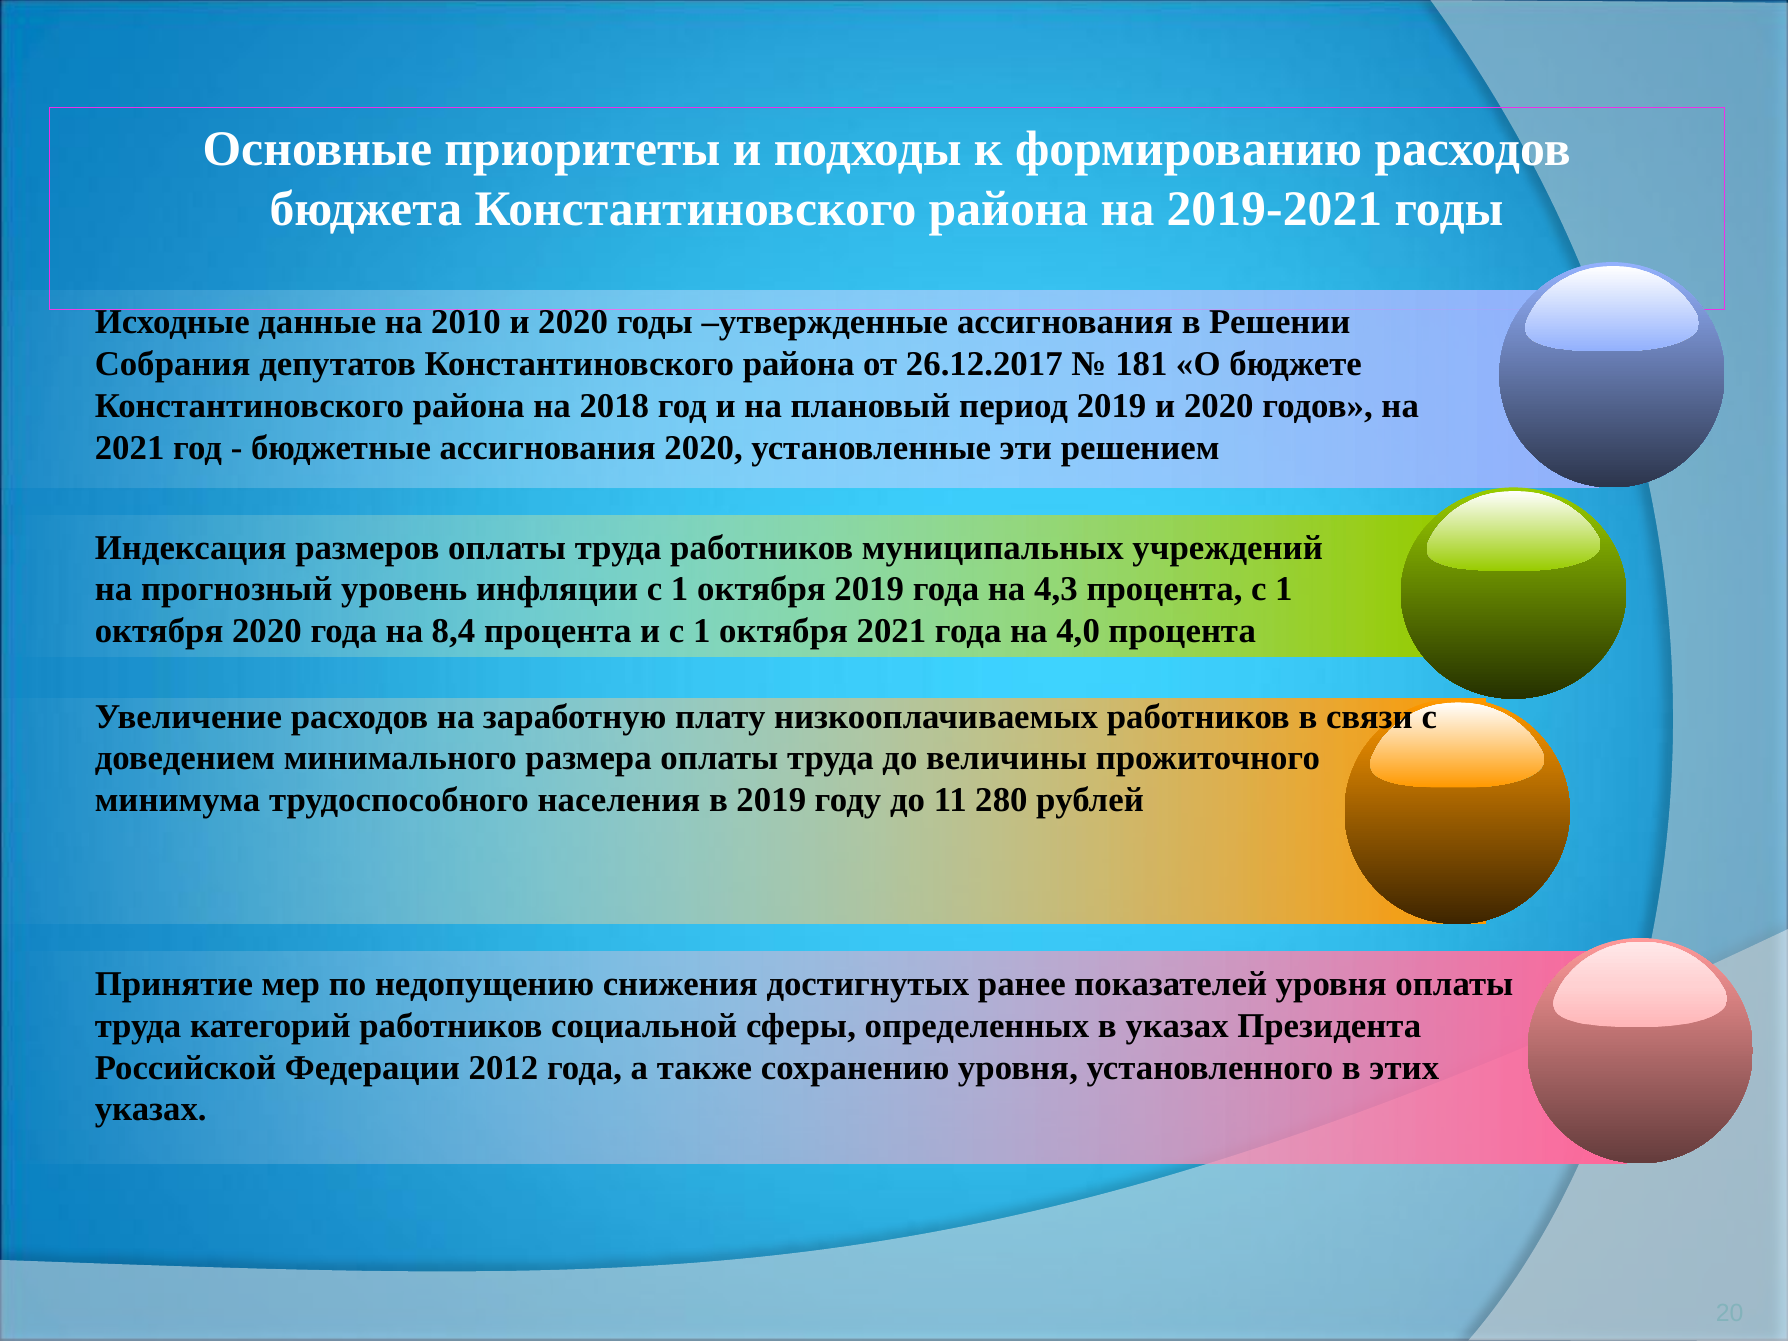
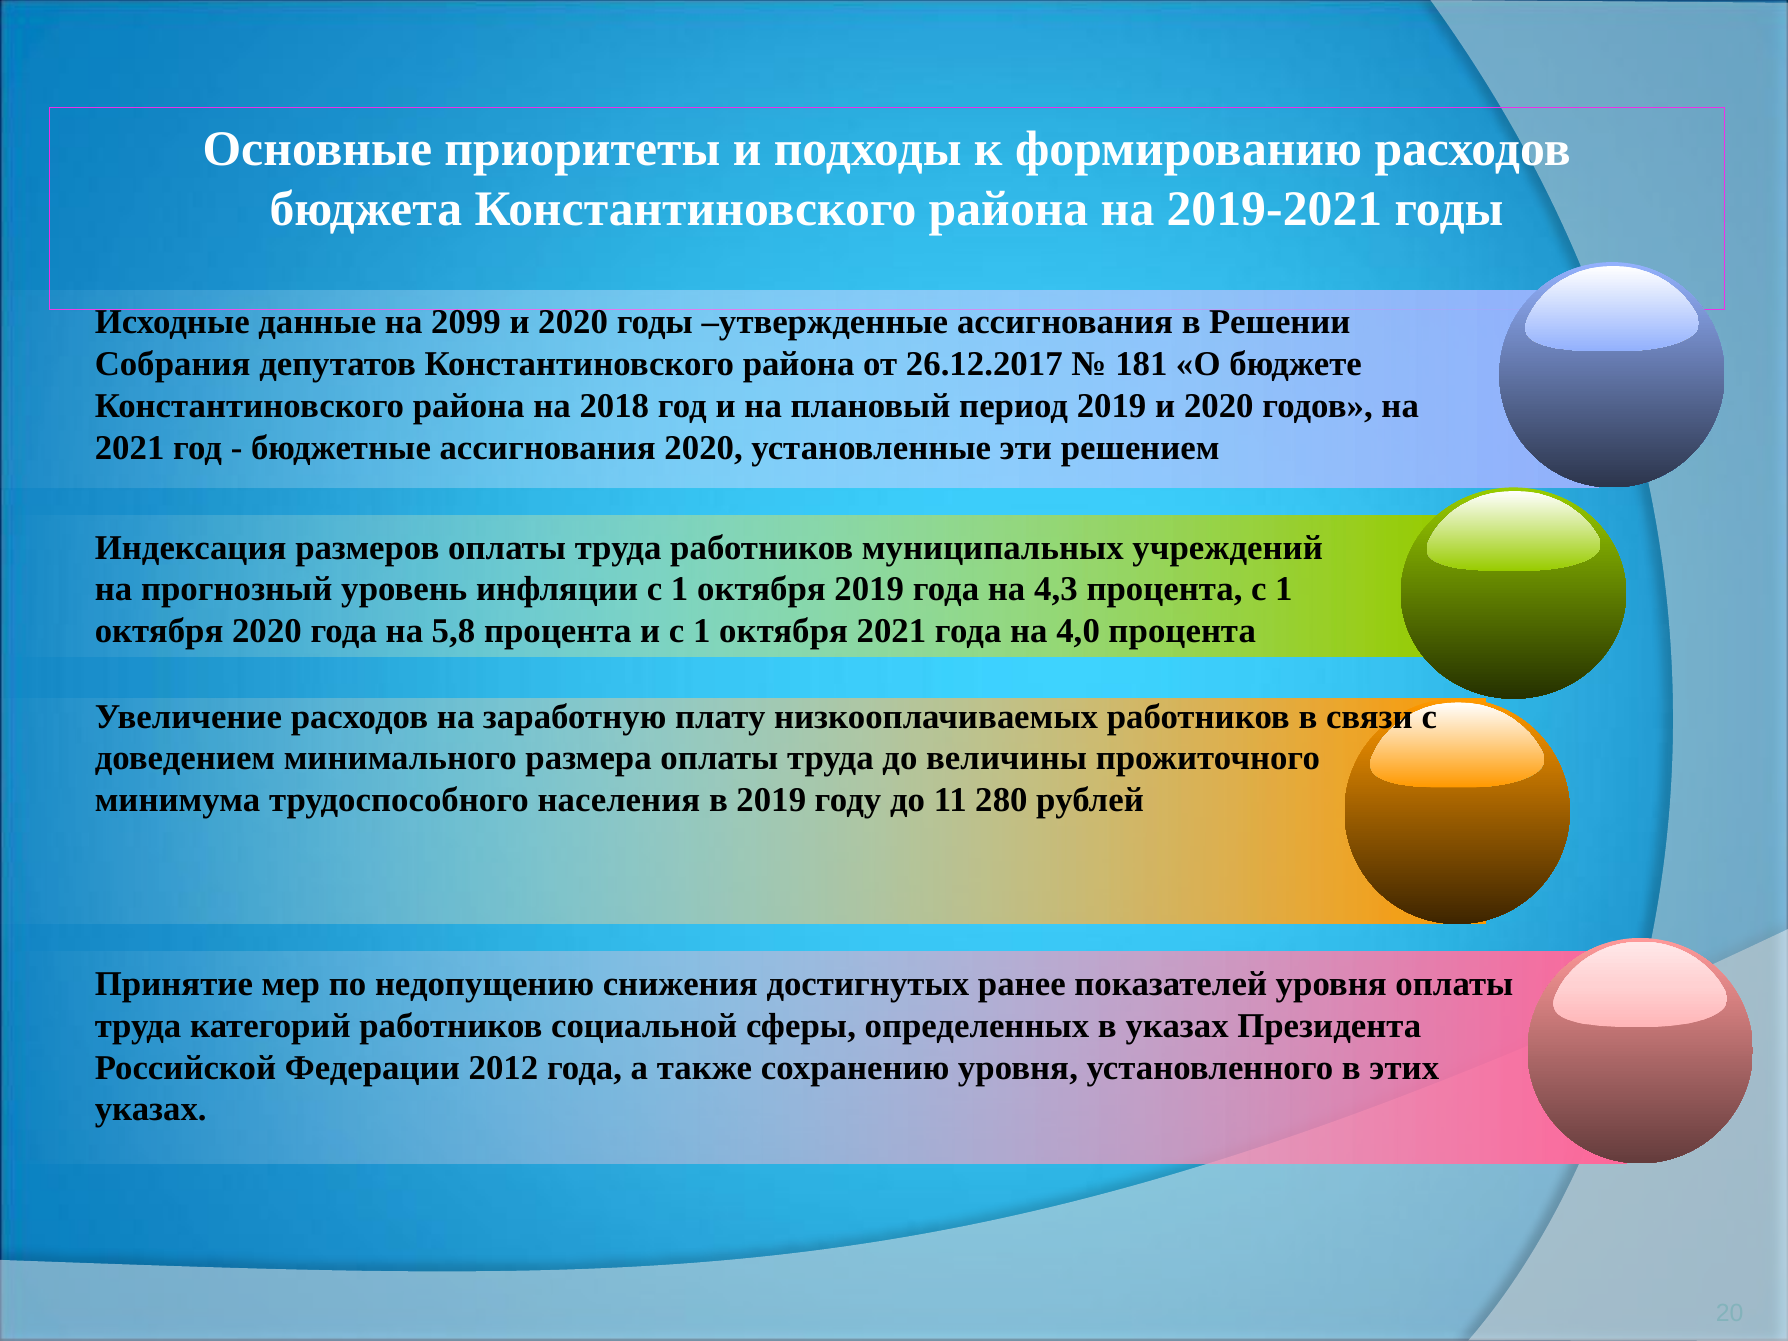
2010: 2010 -> 2099
8,4: 8,4 -> 5,8
